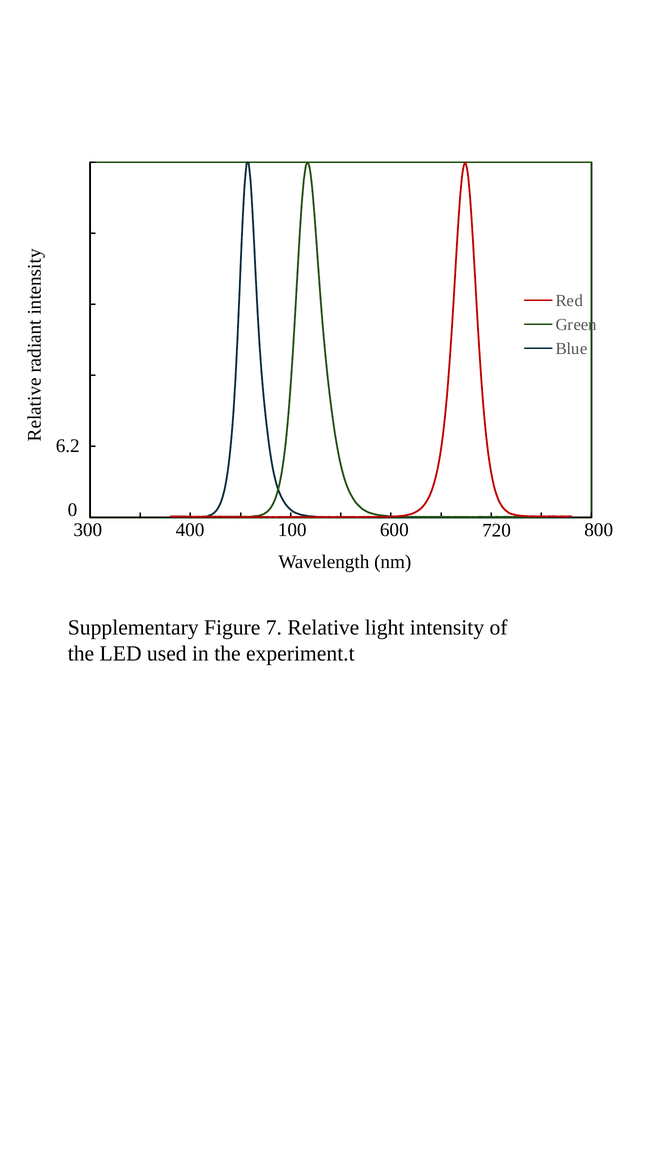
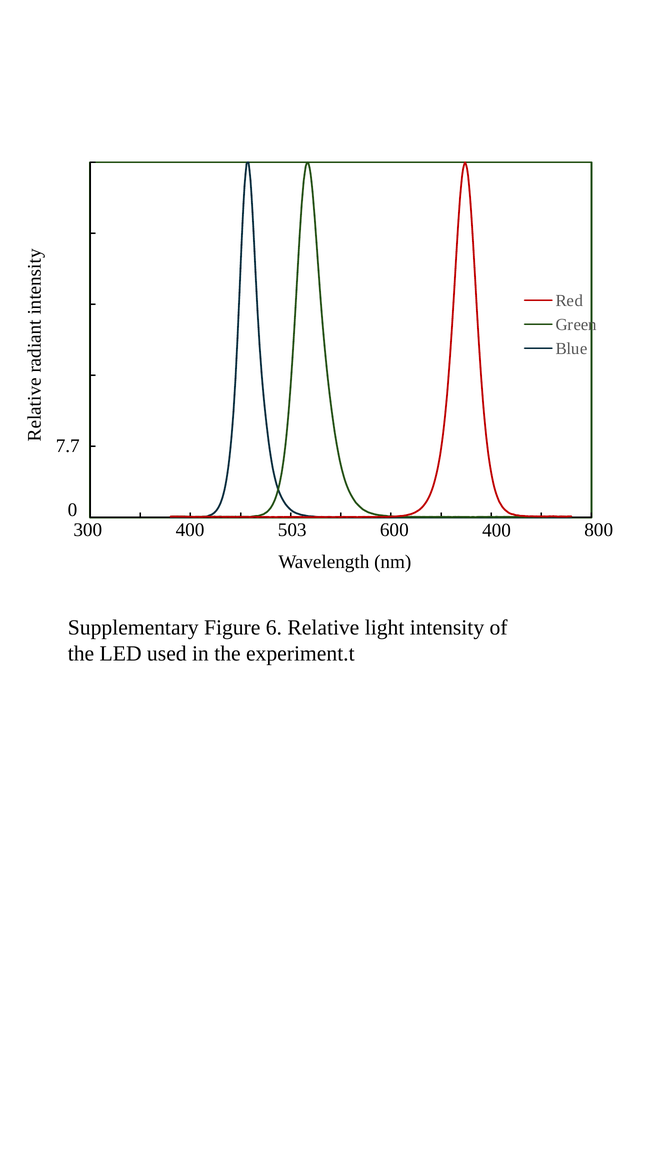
6.2: 6.2 -> 7.7
100: 100 -> 503
600 720: 720 -> 400
7: 7 -> 6
